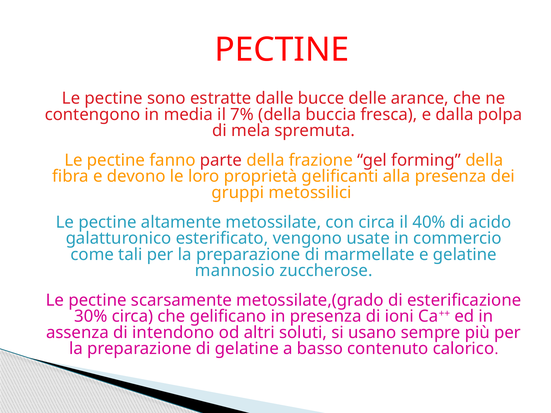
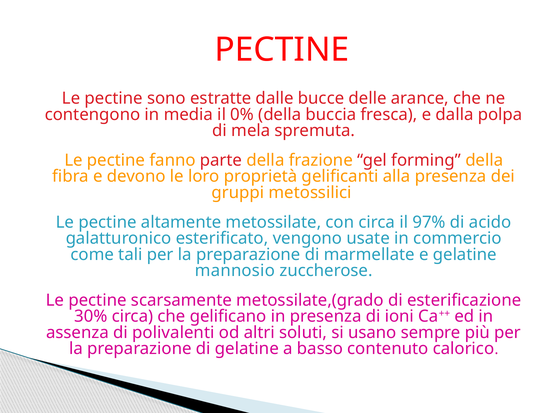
7%: 7% -> 0%
40%: 40% -> 97%
intendono: intendono -> polivalenti
